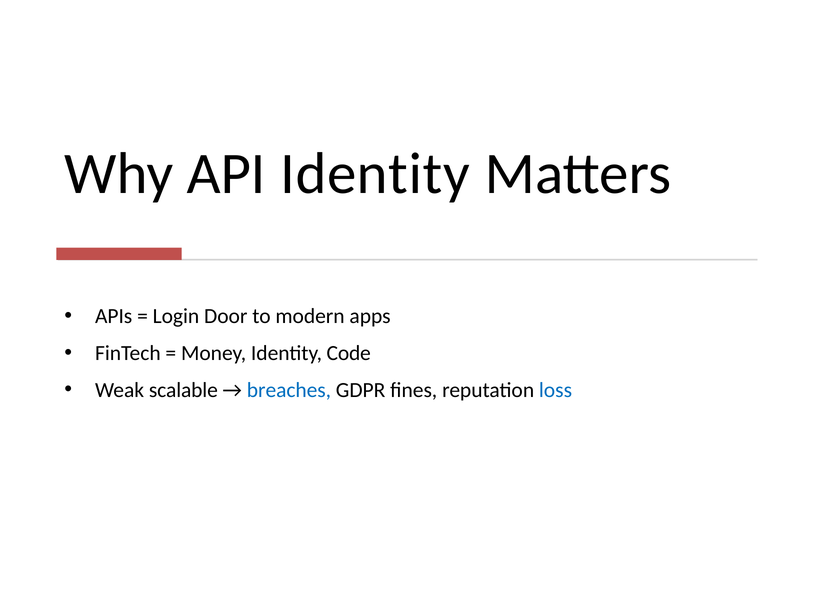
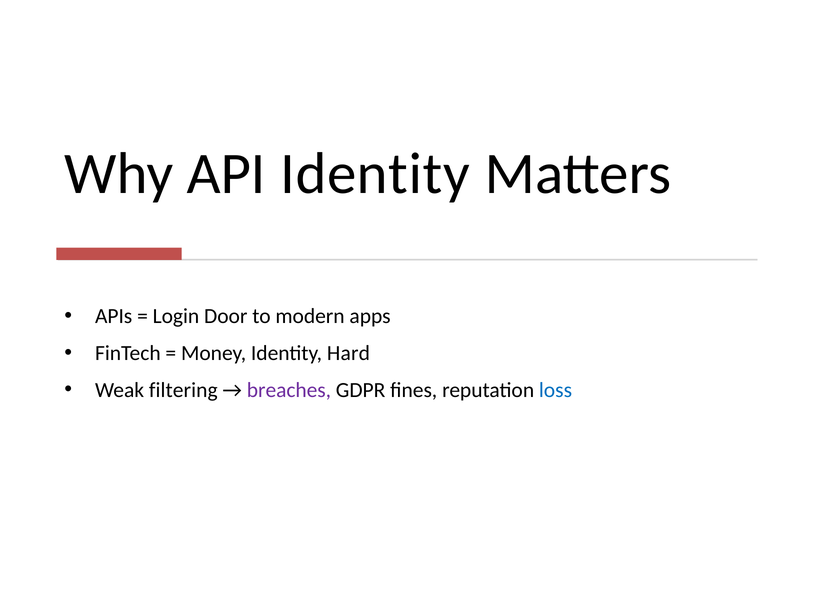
Code: Code -> Hard
scalable: scalable -> filtering
breaches colour: blue -> purple
